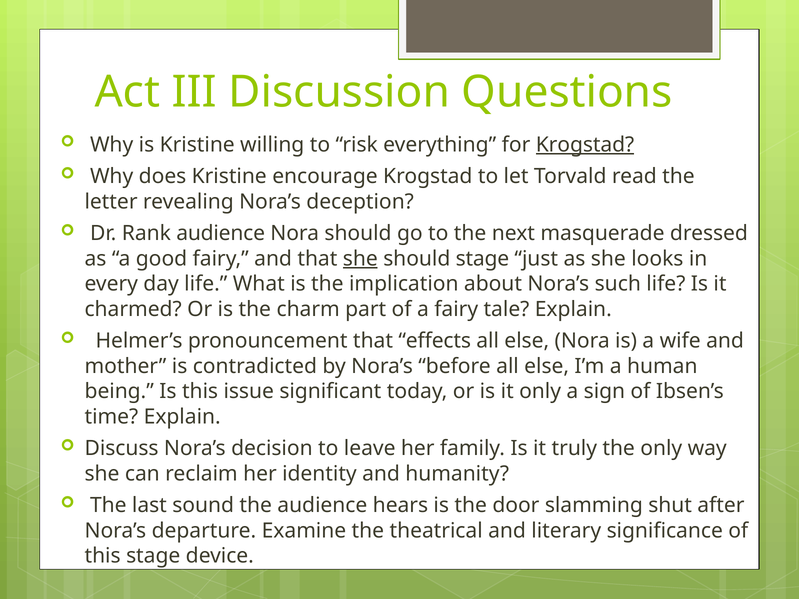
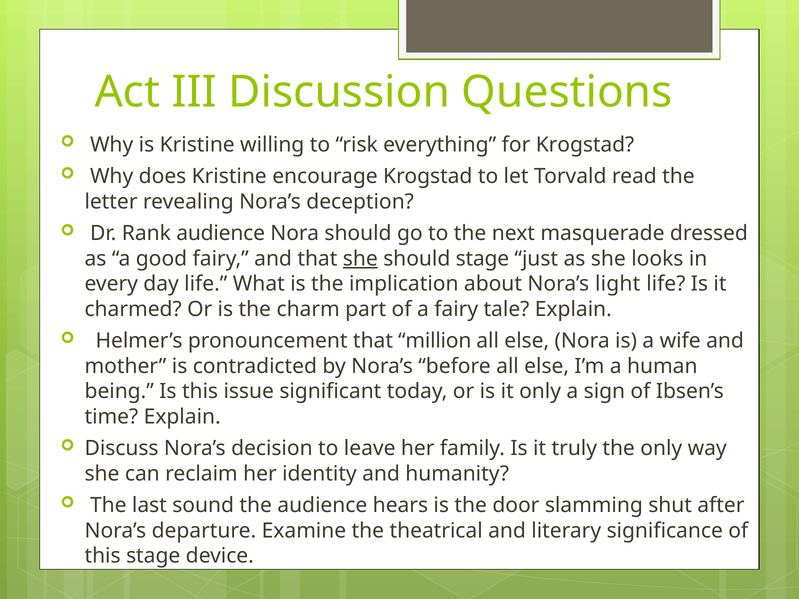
Krogstad at (585, 145) underline: present -> none
such: such -> light
effects: effects -> million
